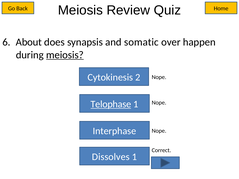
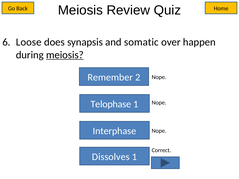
About: About -> Loose
Cytokinesis: Cytokinesis -> Remember
Telophase underline: present -> none
